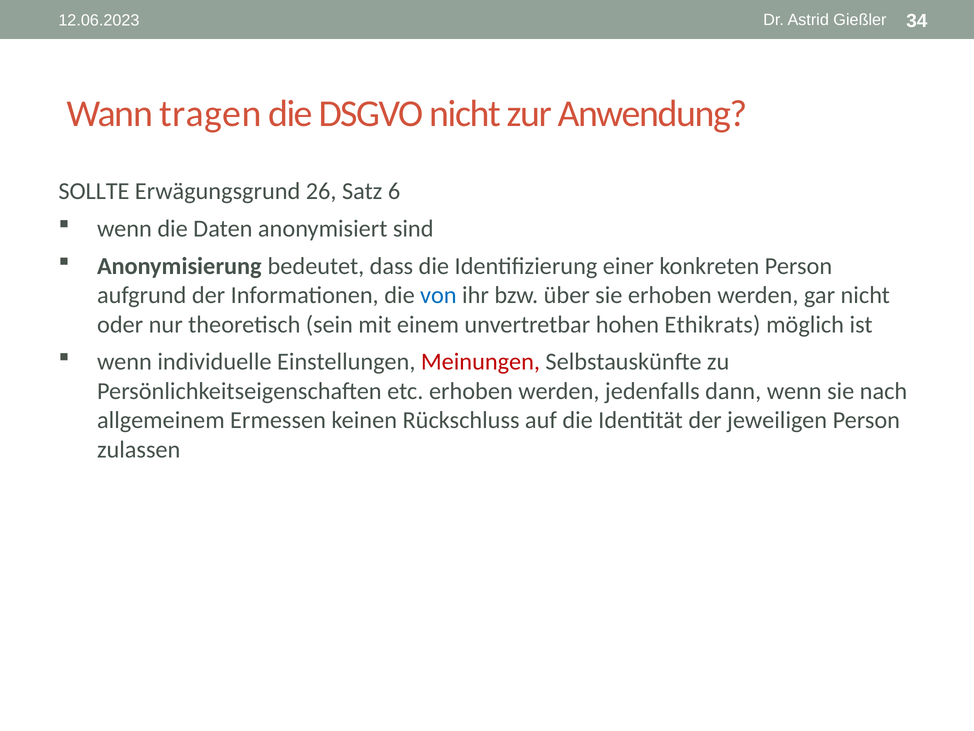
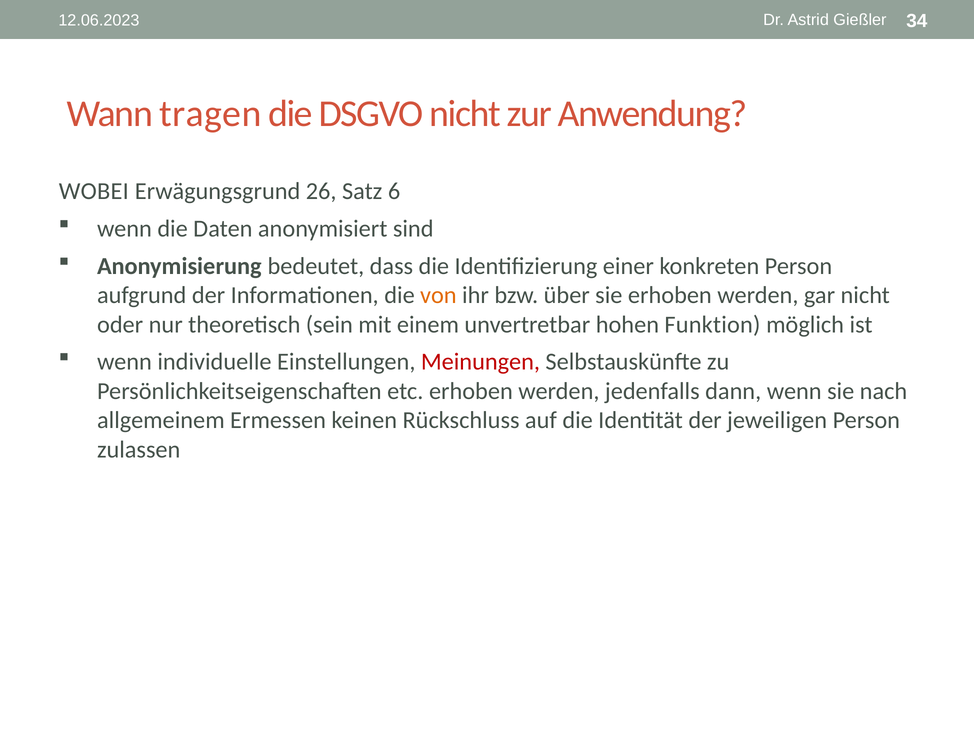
SOLLTE: SOLLTE -> WOBEI
von colour: blue -> orange
Ethikrats: Ethikrats -> Funktion
